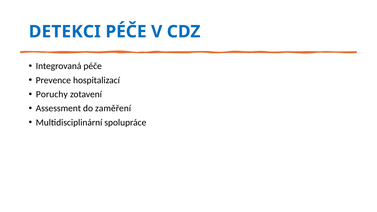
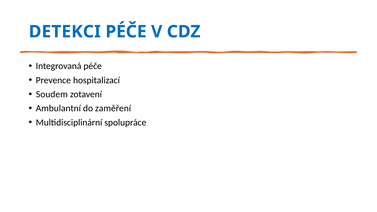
Poruchy: Poruchy -> Soudem
Assessment: Assessment -> Ambulantní
